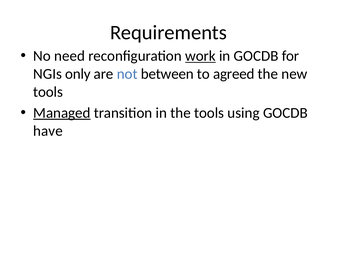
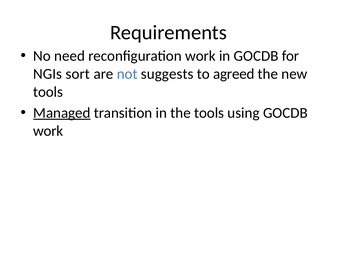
work at (200, 56) underline: present -> none
only: only -> sort
between: between -> suggests
have at (48, 131): have -> work
